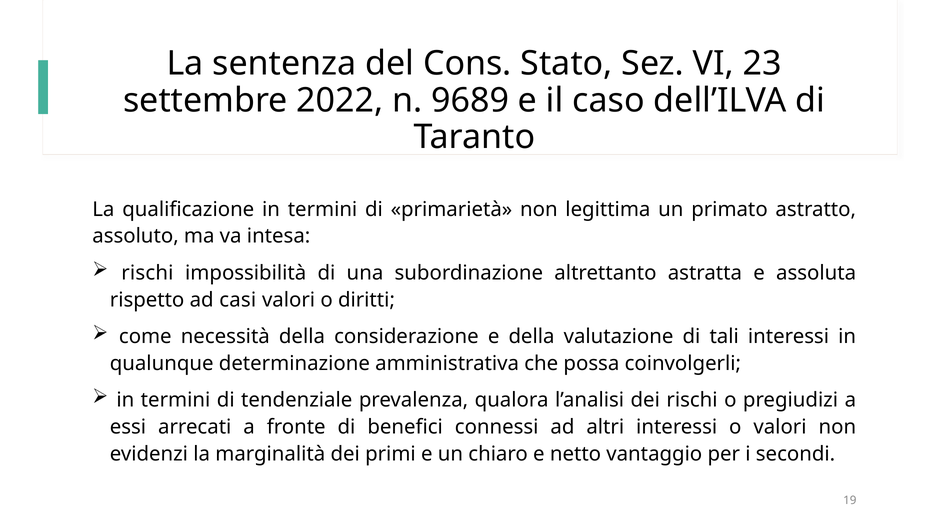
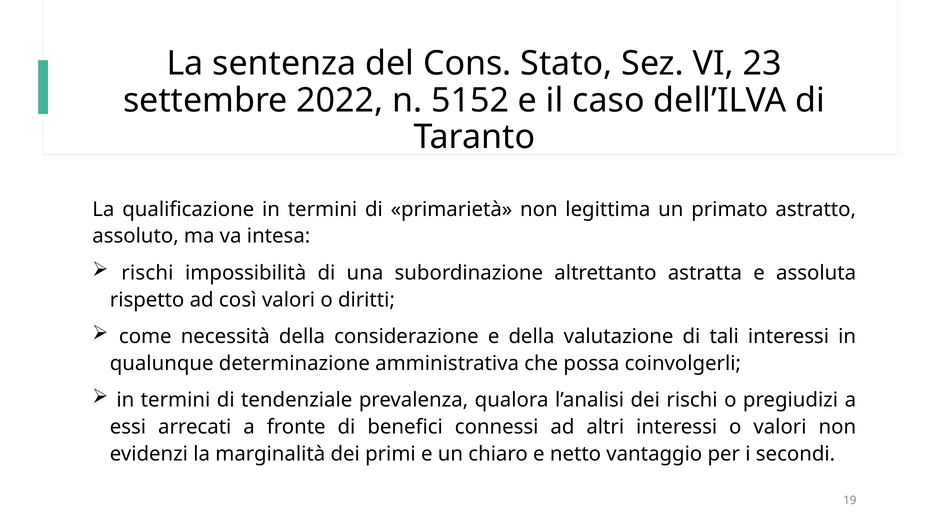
9689: 9689 -> 5152
casi: casi -> così
